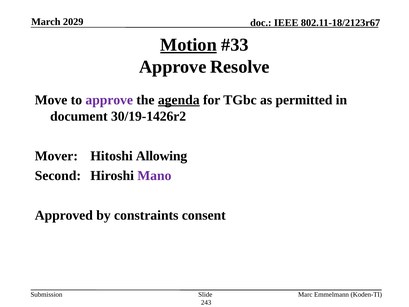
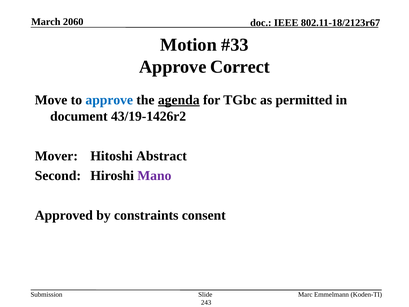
2029: 2029 -> 2060
Motion underline: present -> none
Resolve: Resolve -> Correct
approve at (109, 100) colour: purple -> blue
30/19-1426r2: 30/19-1426r2 -> 43/19-1426r2
Allowing: Allowing -> Abstract
